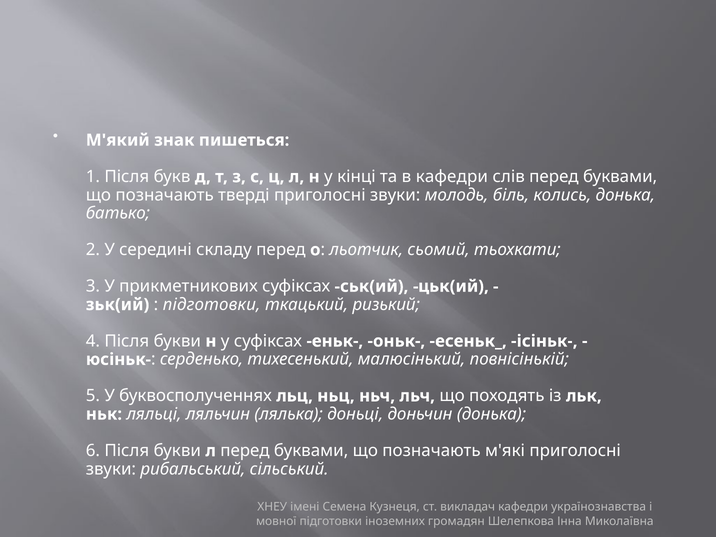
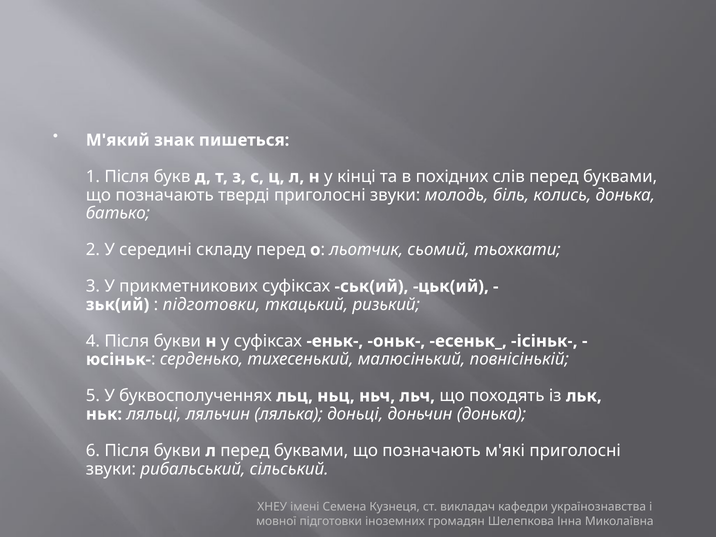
в кафедри: кафедри -> похідних
